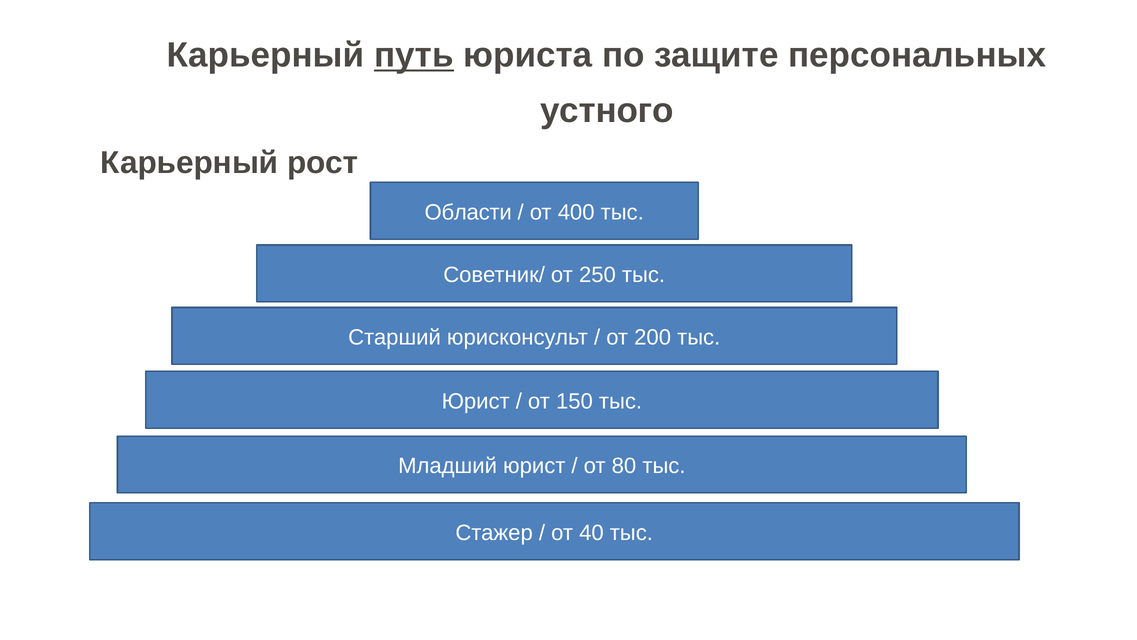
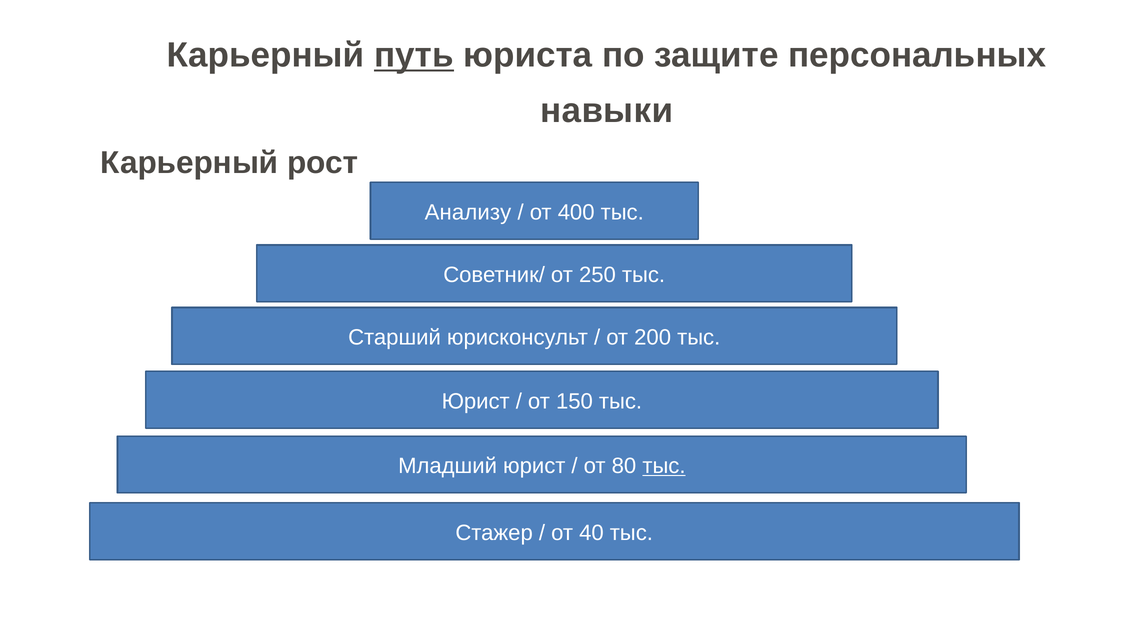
устного: устного -> навыки
Области: Области -> Анализу
тыс at (664, 466) underline: none -> present
